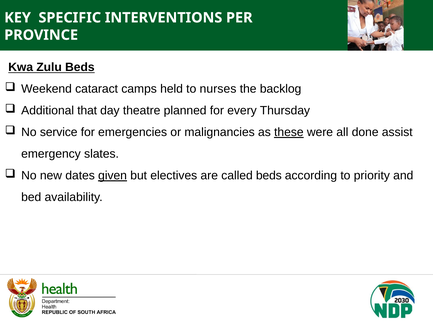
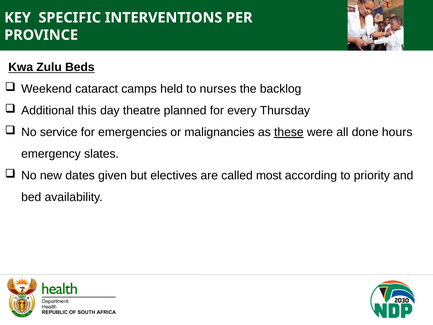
that: that -> this
assist: assist -> hours
given underline: present -> none
called beds: beds -> most
